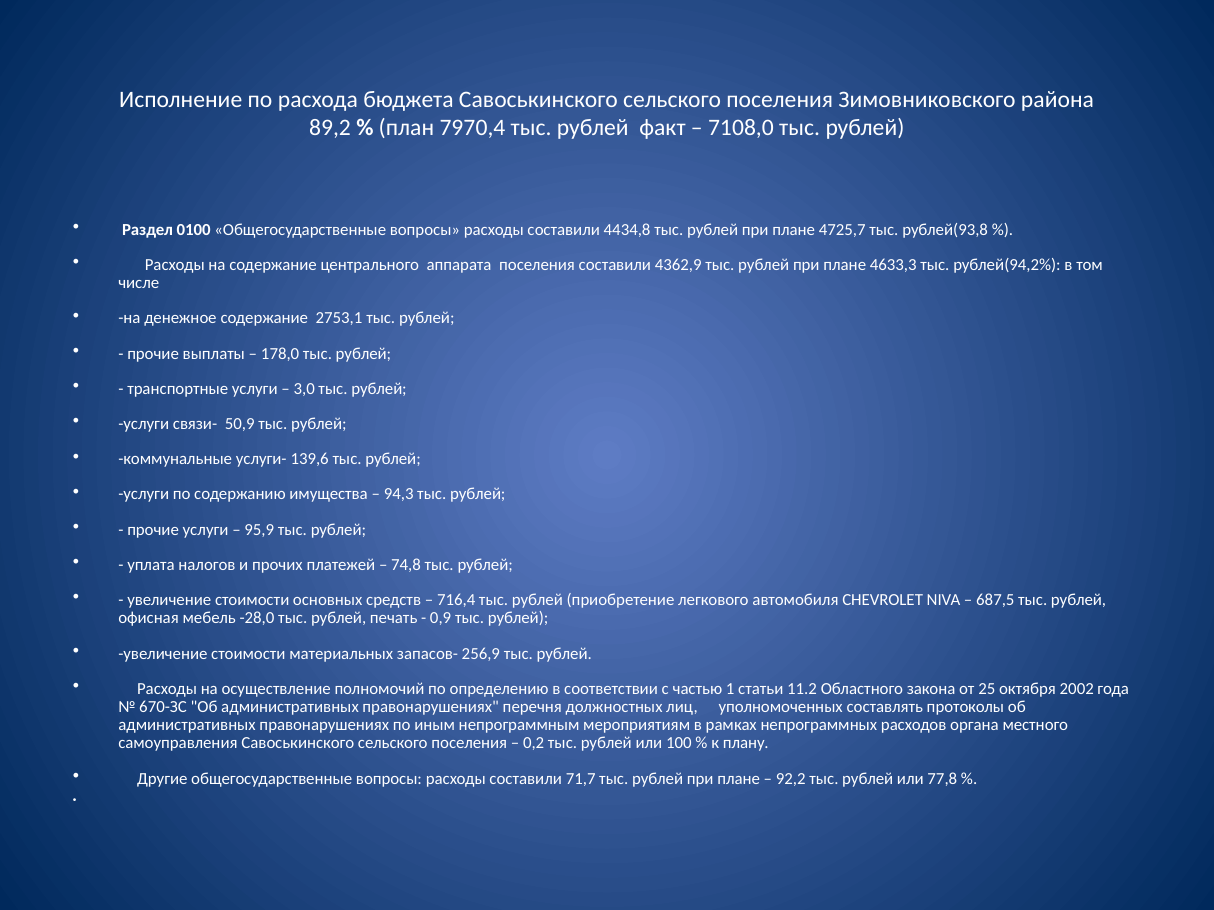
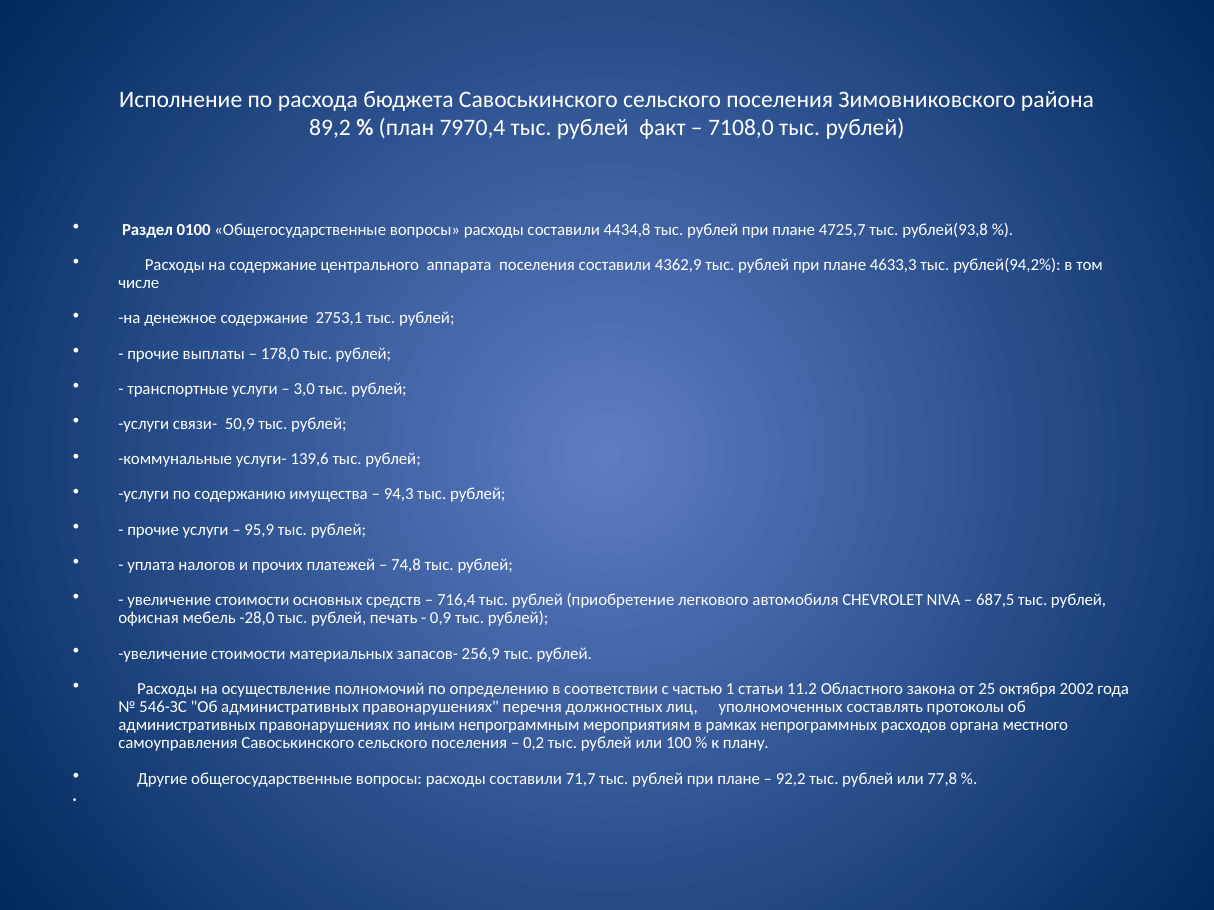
670-ЗС: 670-ЗС -> 546-ЗС
